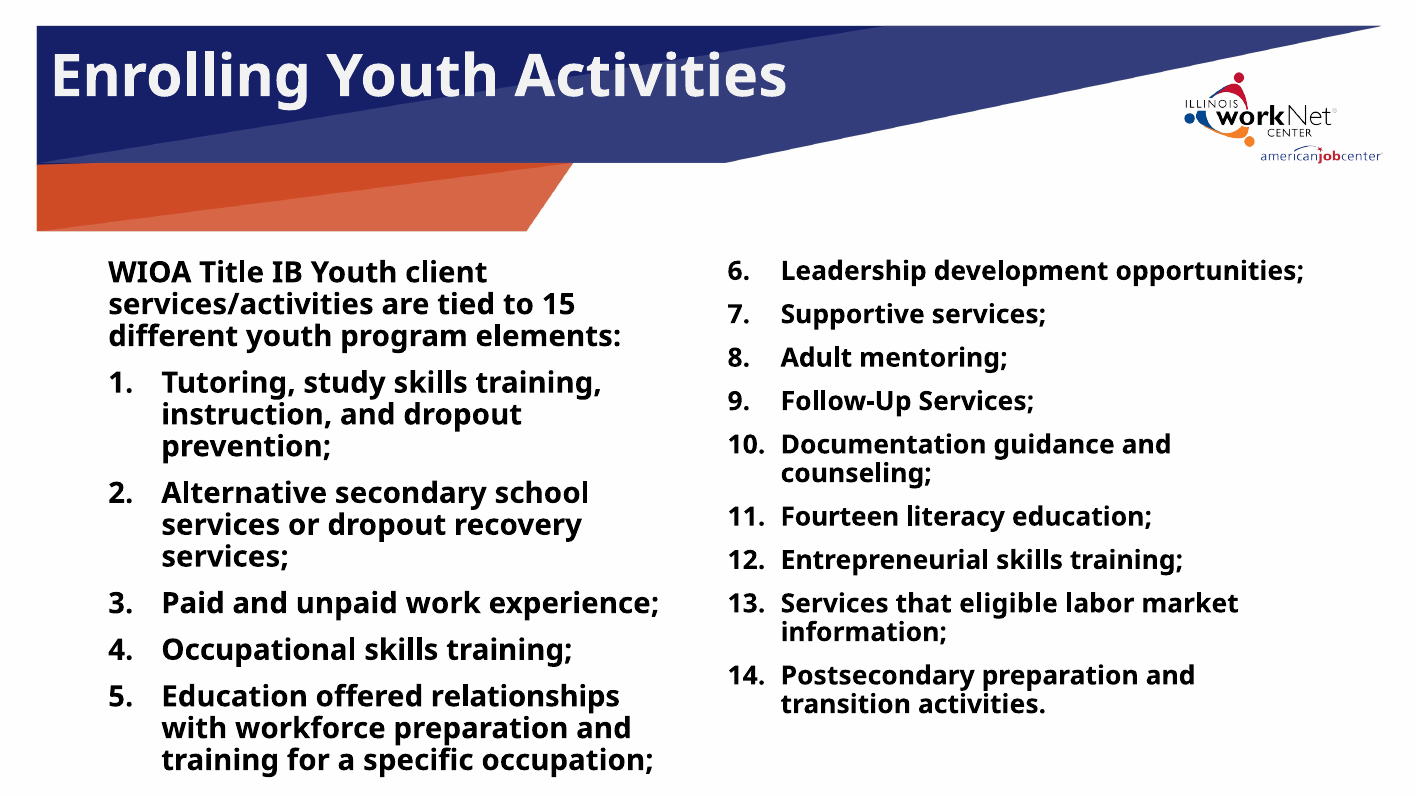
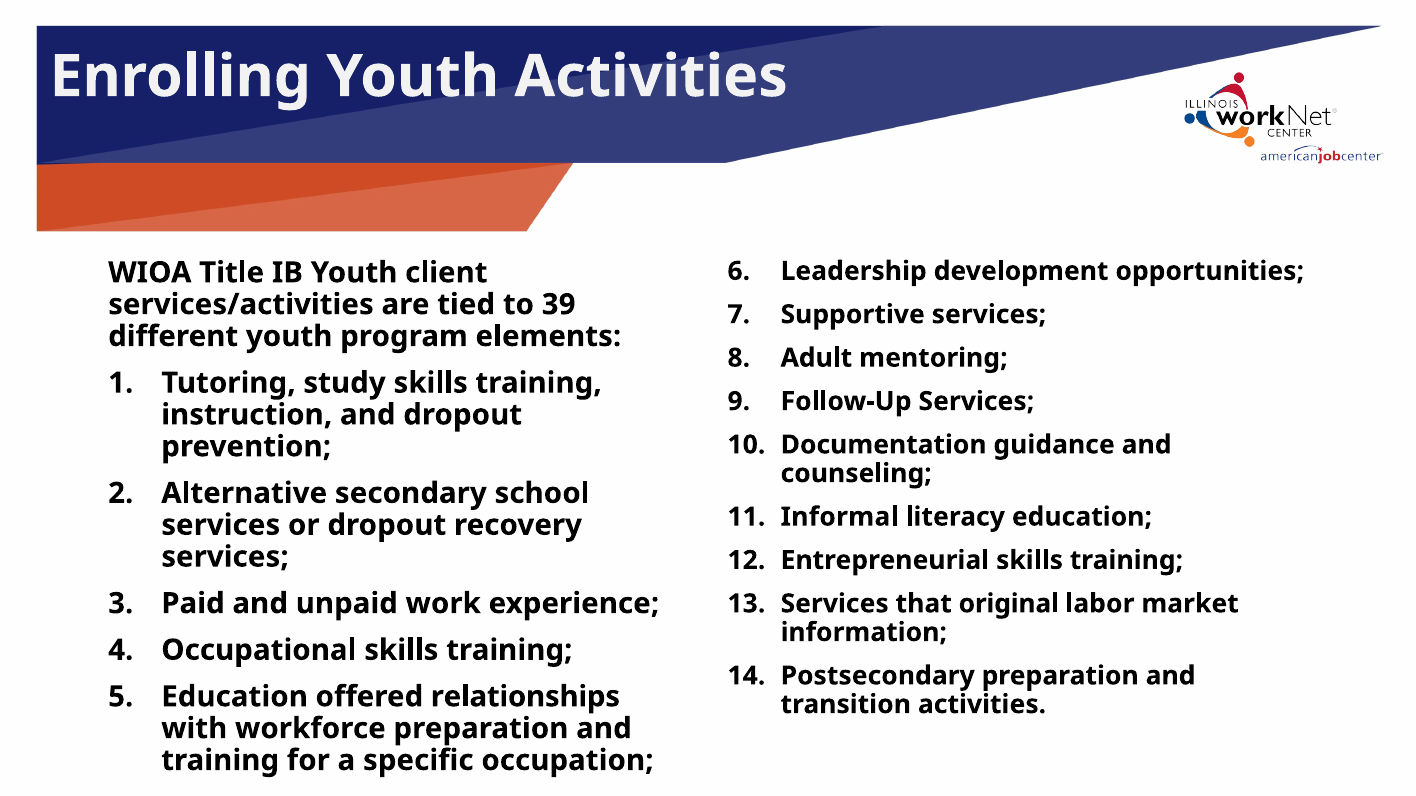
15: 15 -> 39
Fourteen: Fourteen -> Informal
eligible: eligible -> original
